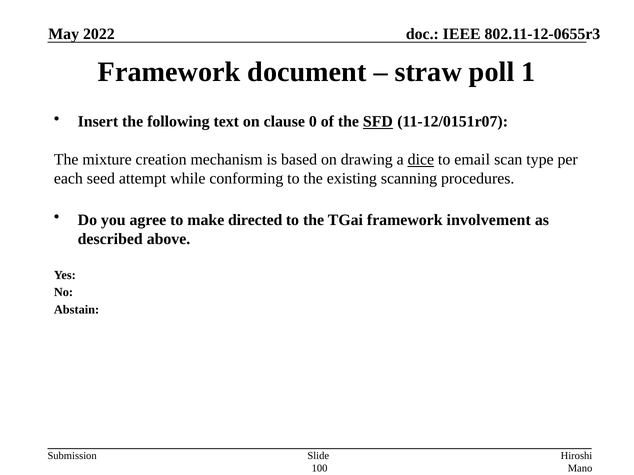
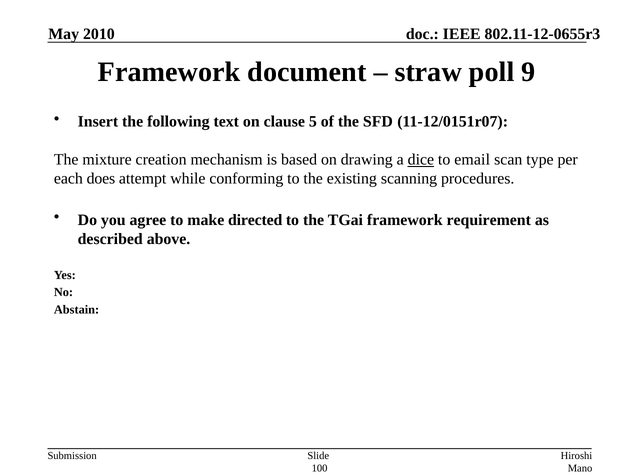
2022: 2022 -> 2010
1: 1 -> 9
0: 0 -> 5
SFD underline: present -> none
seed: seed -> does
involvement: involvement -> requirement
